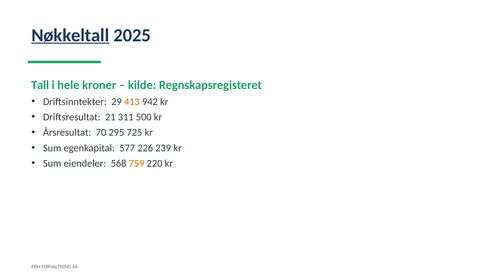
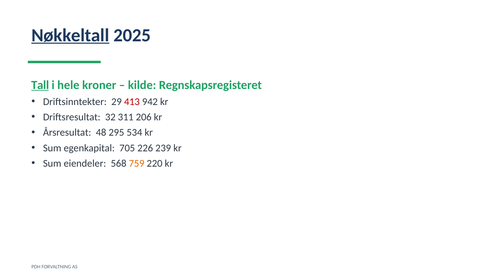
Tall underline: none -> present
413 colour: orange -> red
21: 21 -> 32
500: 500 -> 206
70: 70 -> 48
725: 725 -> 534
577: 577 -> 705
